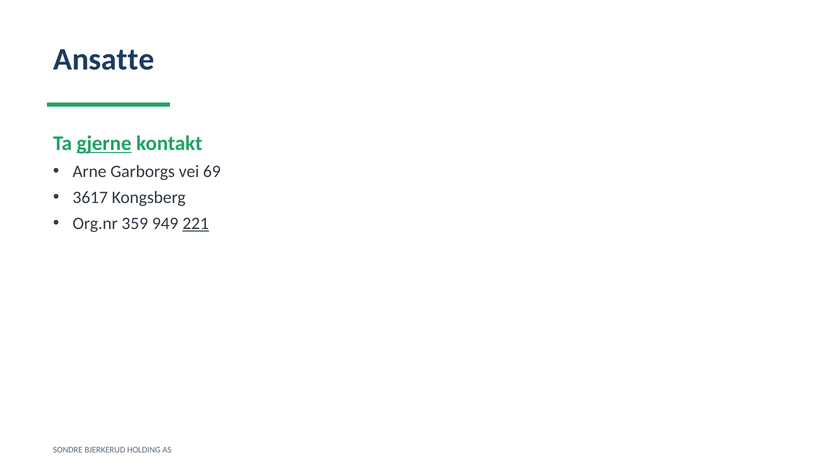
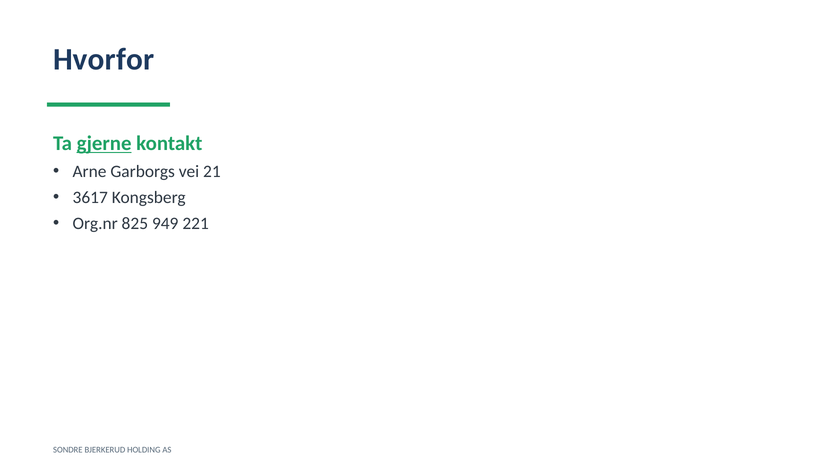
Ansatte: Ansatte -> Hvorfor
69: 69 -> 21
359: 359 -> 825
221 underline: present -> none
